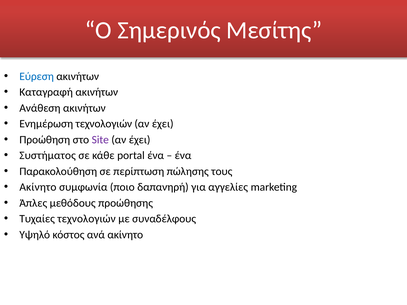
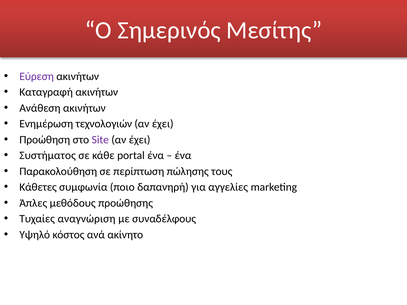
Εύρεση colour: blue -> purple
Ακίνητο at (38, 187): Ακίνητο -> Κάθετες
Τυχαίες τεχνολογιών: τεχνολογιών -> αναγνώριση
